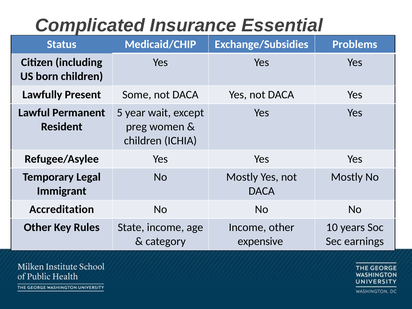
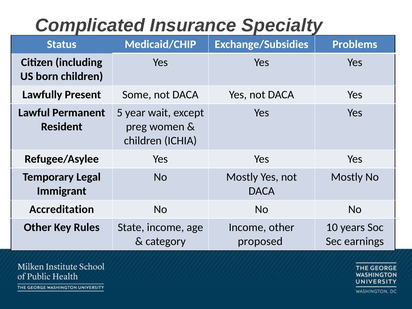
Essential: Essential -> Specialty
expensive: expensive -> proposed
